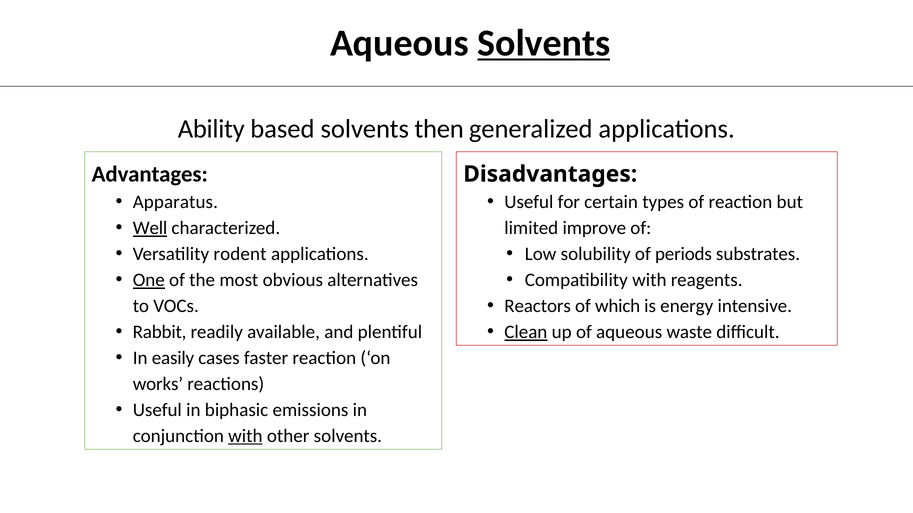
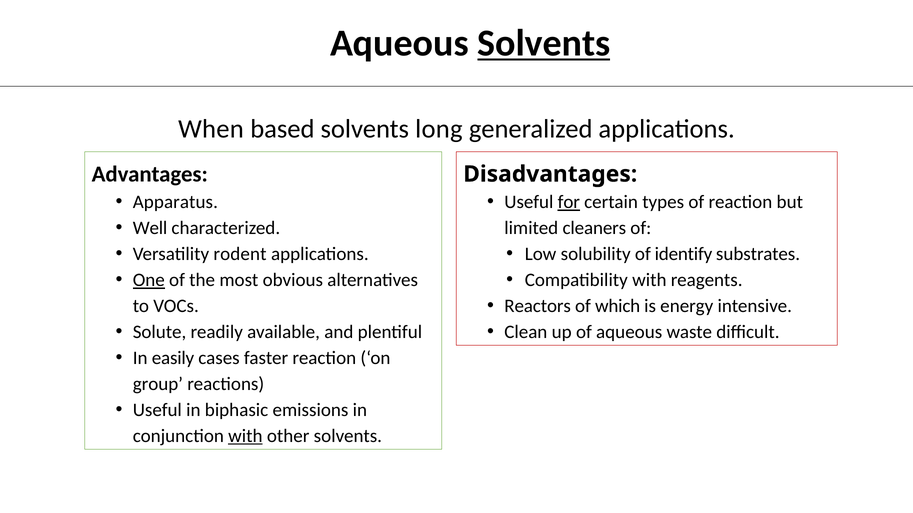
Ability: Ability -> When
then: then -> long
for underline: none -> present
Well underline: present -> none
improve: improve -> cleaners
periods: periods -> identify
Rabbit: Rabbit -> Solute
Clean underline: present -> none
works: works -> group
